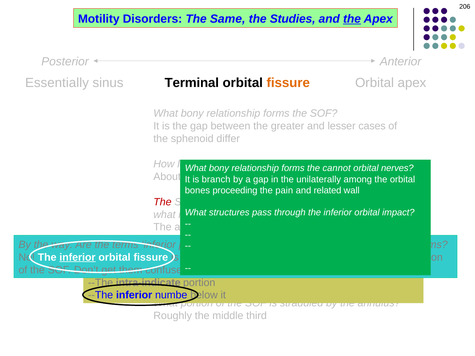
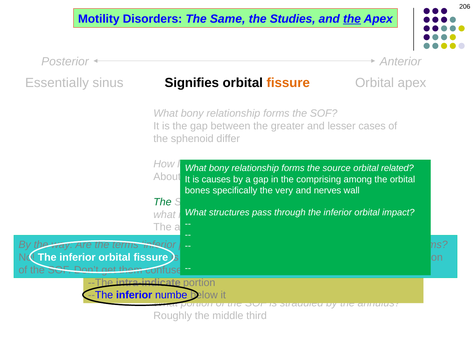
Terminal: Terminal -> Signifies
cannot: cannot -> source
nerves: nerves -> related
branch: branch -> causes
unilaterally: unilaterally -> comprising
proceeding: proceeding -> specifically
the pain: pain -> very
related: related -> nerves
The at (162, 202) colour: red -> green
inferior at (77, 257) underline: present -> none
